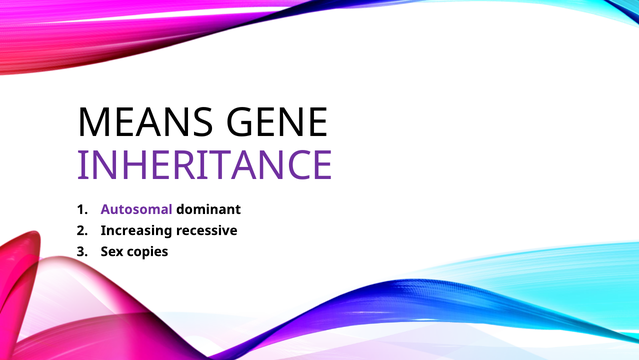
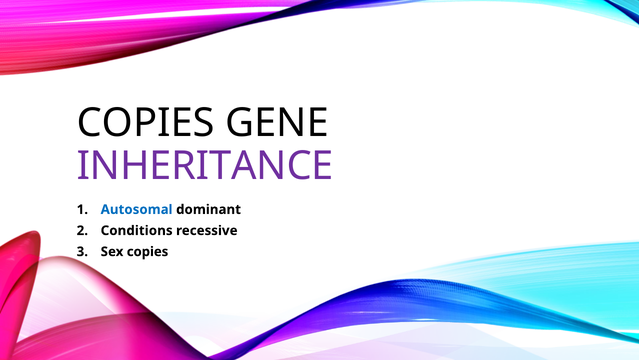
MEANS at (146, 123): MEANS -> COPIES
Autosomal colour: purple -> blue
Increasing: Increasing -> Conditions
